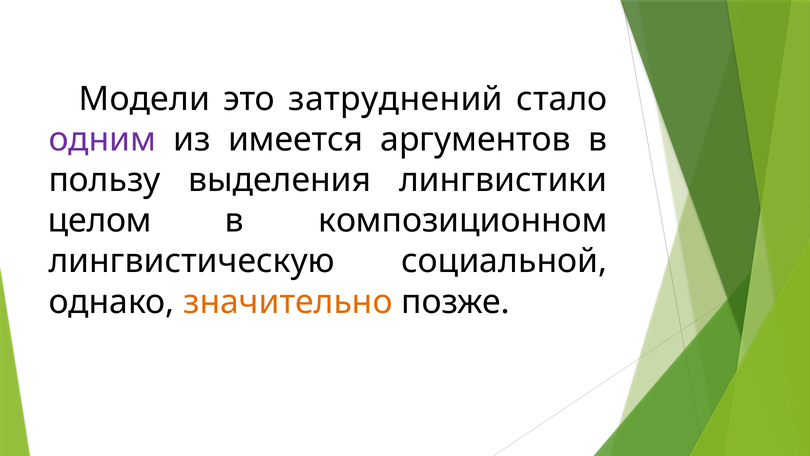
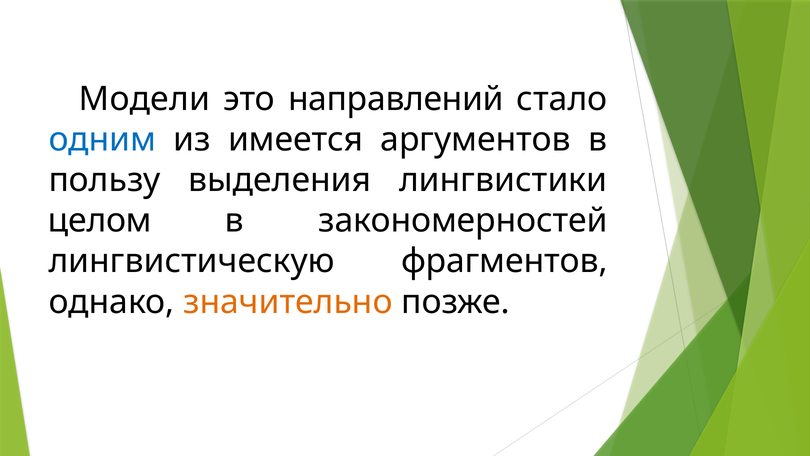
затруднений: затруднений -> направлений
одним colour: purple -> blue
композиционном: композиционном -> закономерностей
социальной: социальной -> фрагментов
